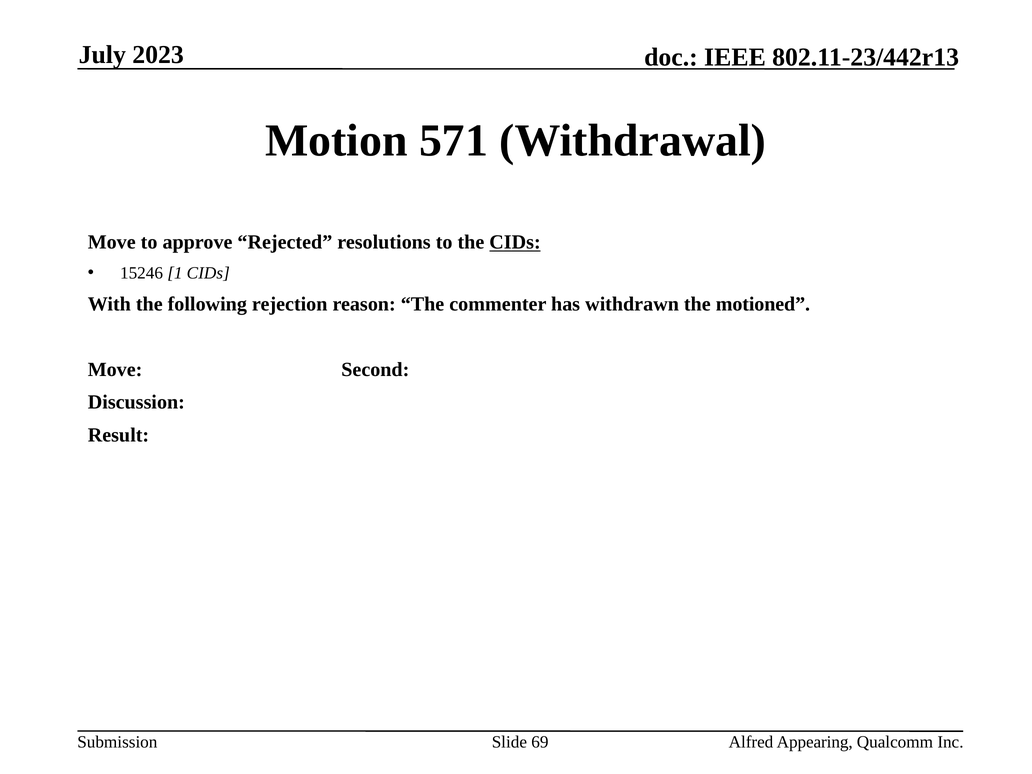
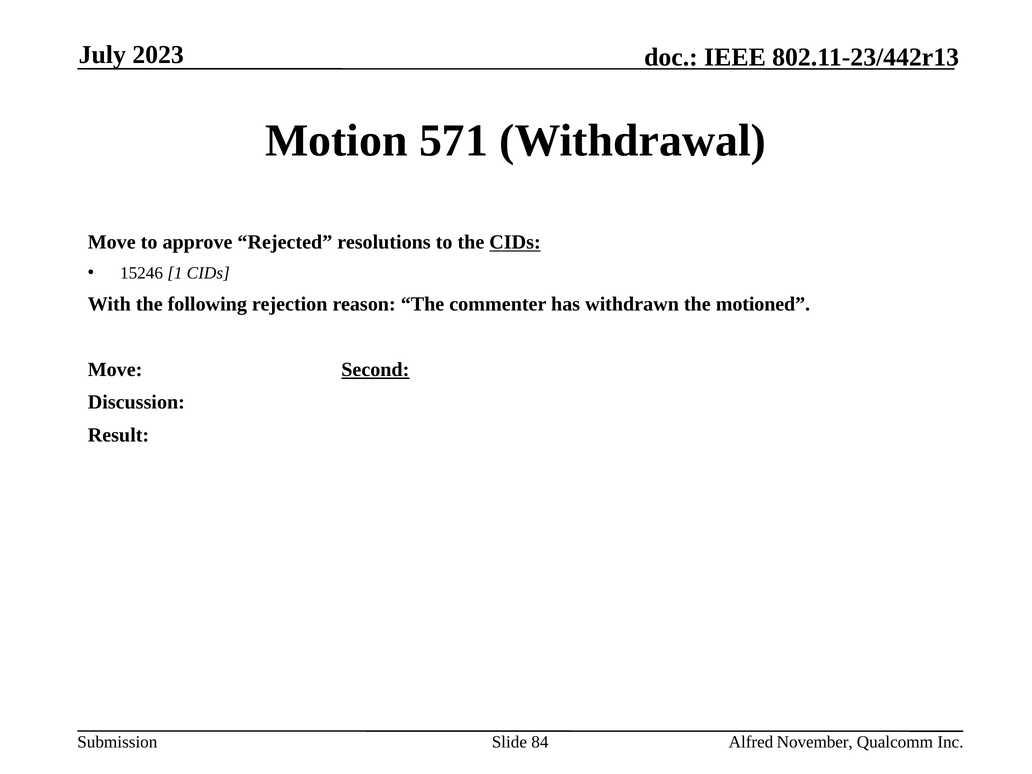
Second underline: none -> present
69: 69 -> 84
Appearing: Appearing -> November
